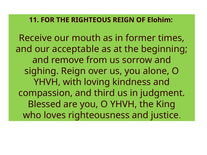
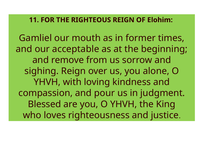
Receive: Receive -> Gamliel
third: third -> pour
